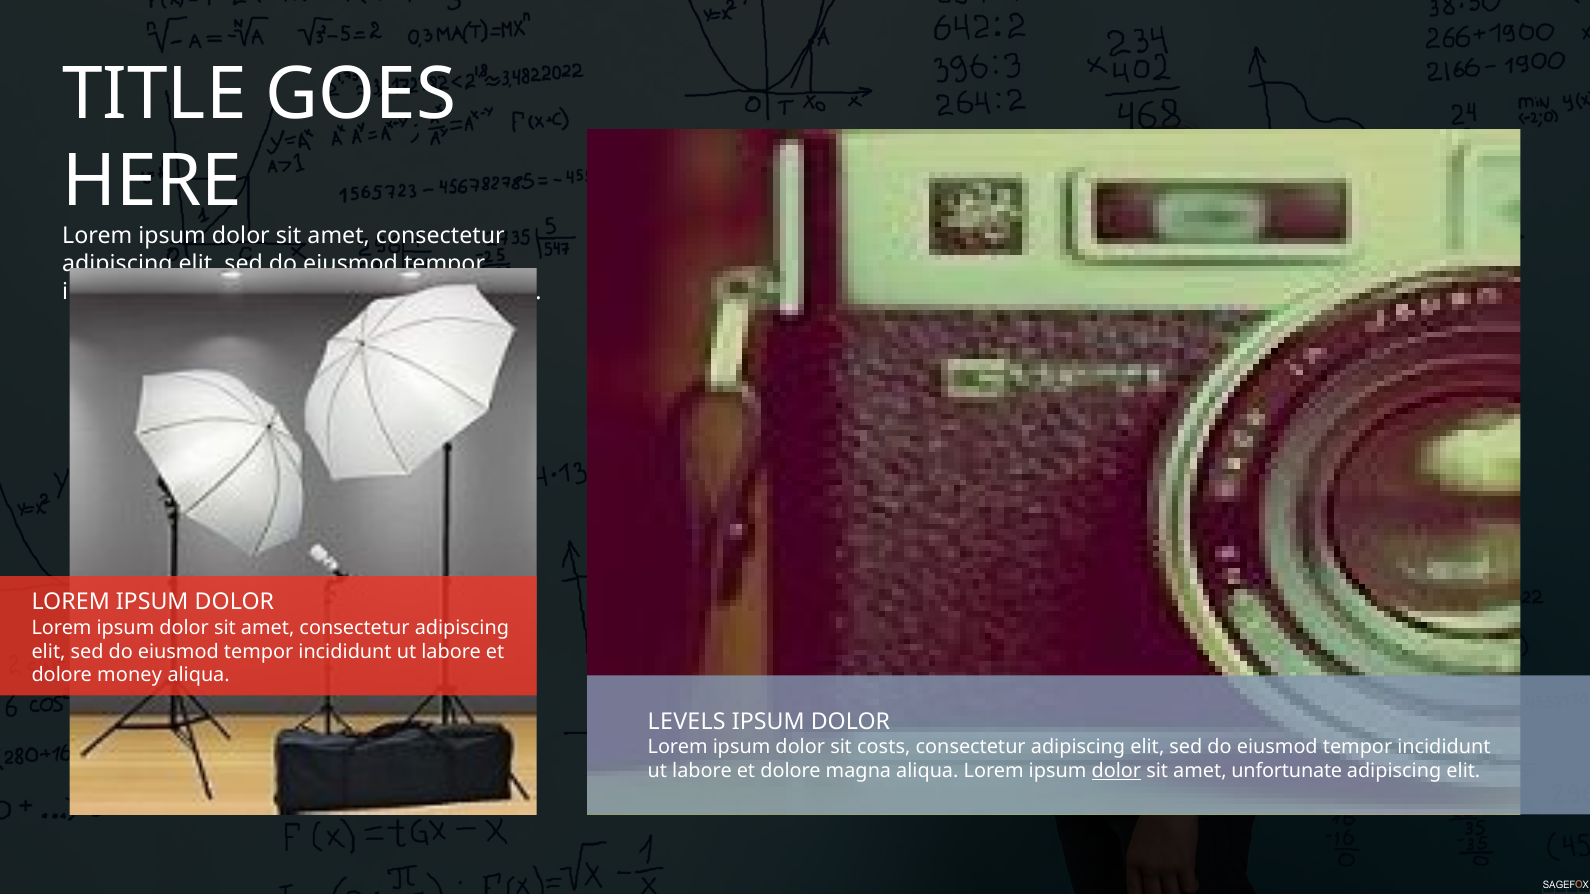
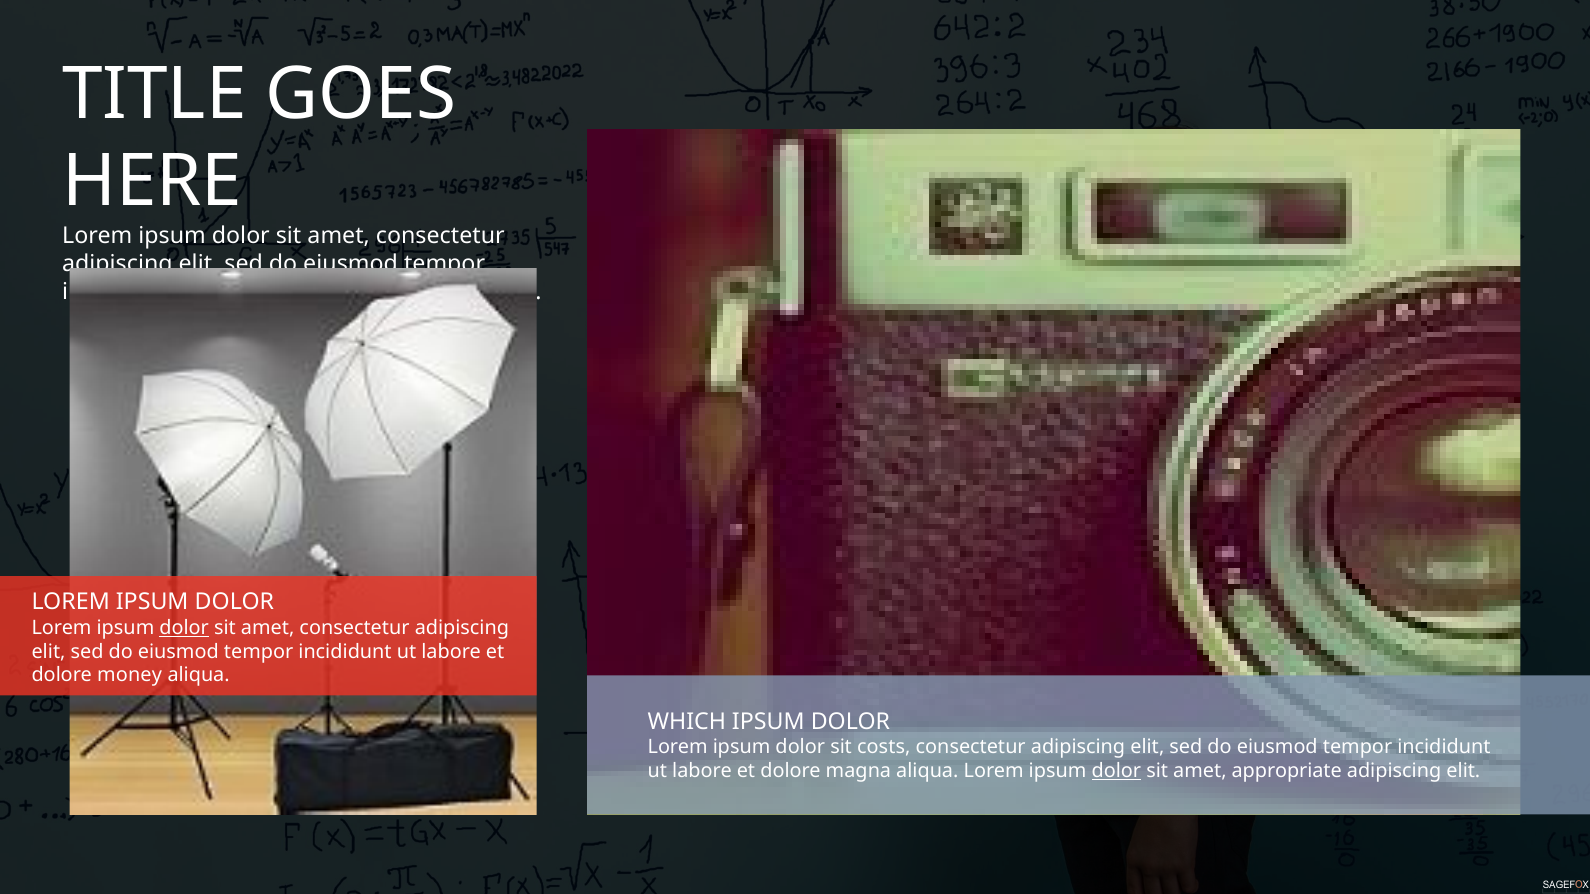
dolor at (184, 628) underline: none -> present
LEVELS: LEVELS -> WHICH
unfortunate: unfortunate -> appropriate
